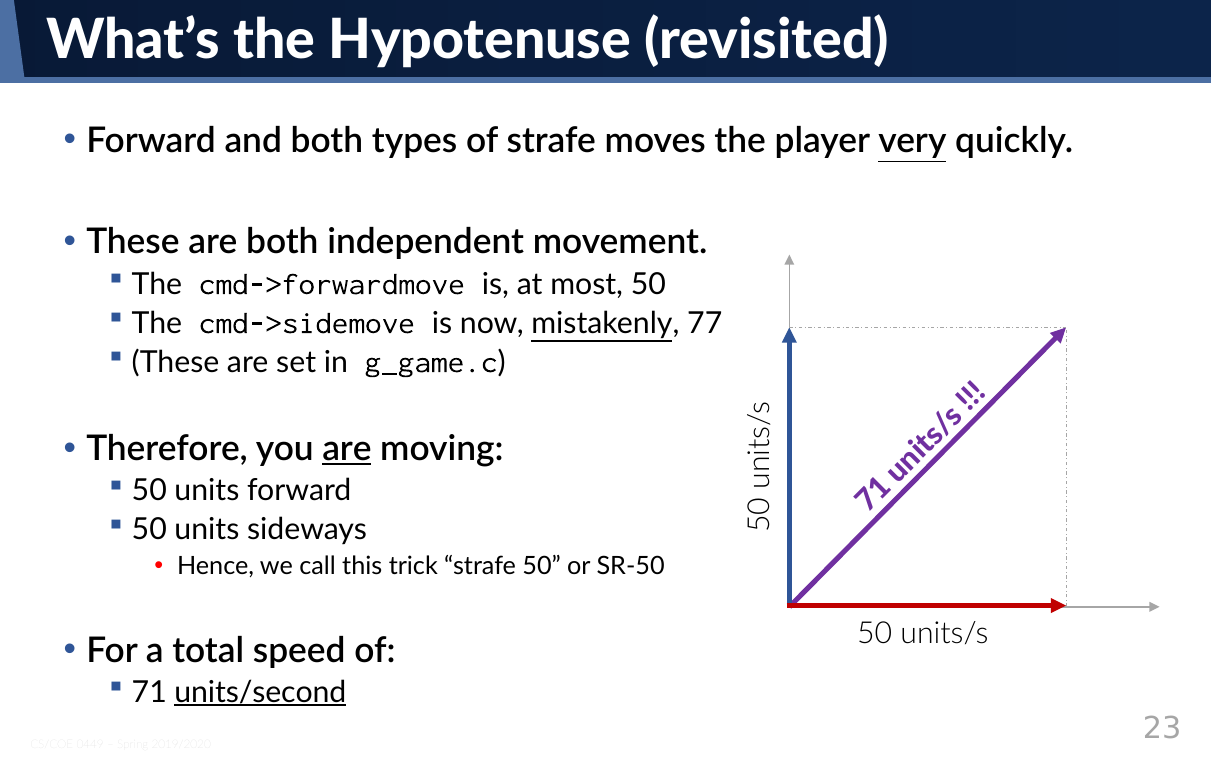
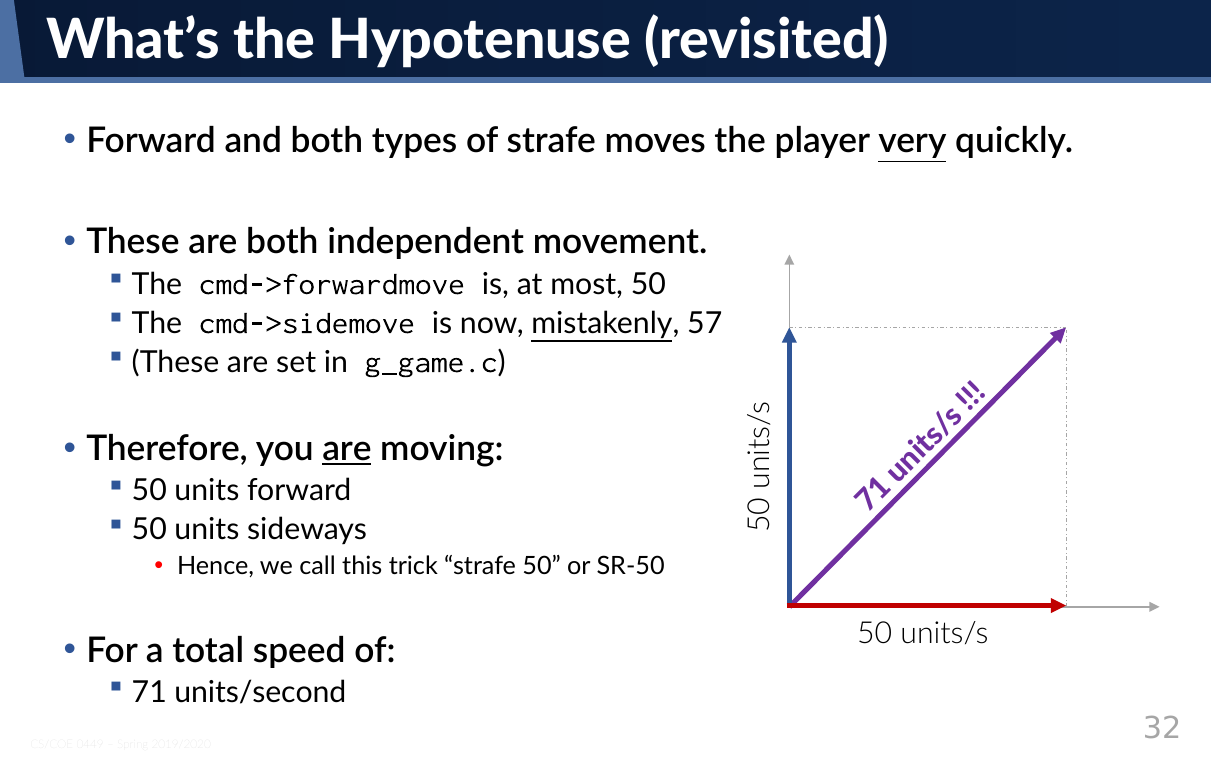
77: 77 -> 57
units/second underline: present -> none
23: 23 -> 32
